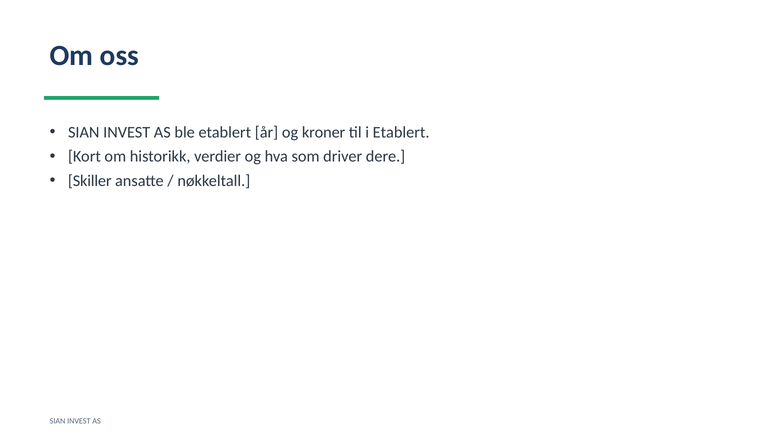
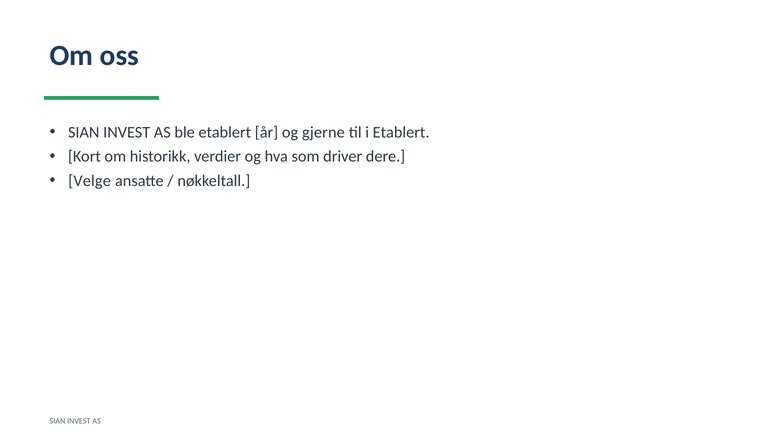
kroner: kroner -> gjerne
Skiller: Skiller -> Velge
